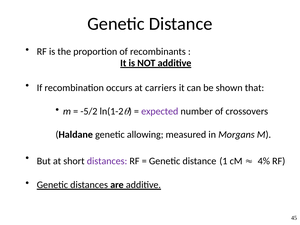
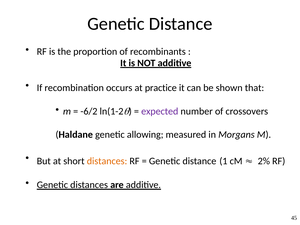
carriers: carriers -> practice
-5/2: -5/2 -> -6/2
distances at (107, 161) colour: purple -> orange
4%: 4% -> 2%
